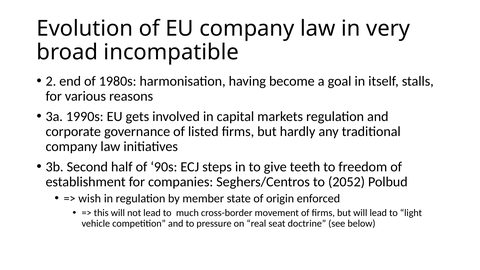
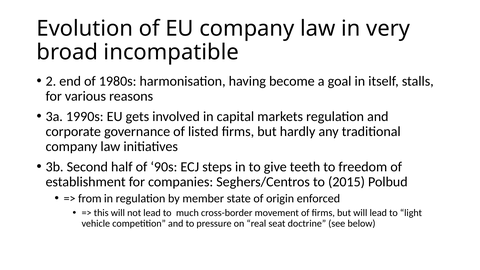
2052: 2052 -> 2015
wish: wish -> from
